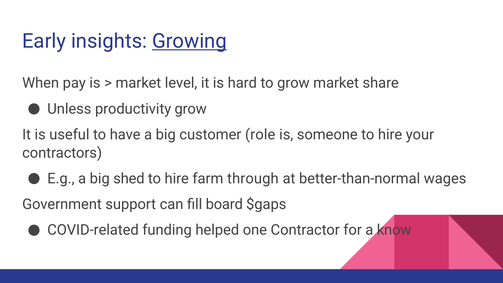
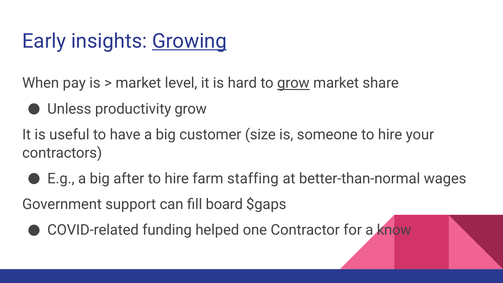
grow at (293, 83) underline: none -> present
role: role -> size
shed: shed -> after
through: through -> staffing
